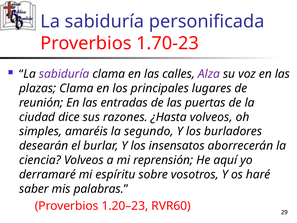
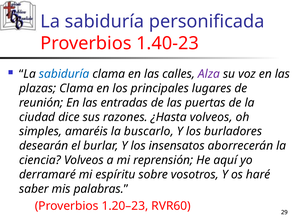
1.70-23: 1.70-23 -> 1.40-23
sabiduría at (64, 74) colour: purple -> blue
segundo: segundo -> buscarlo
